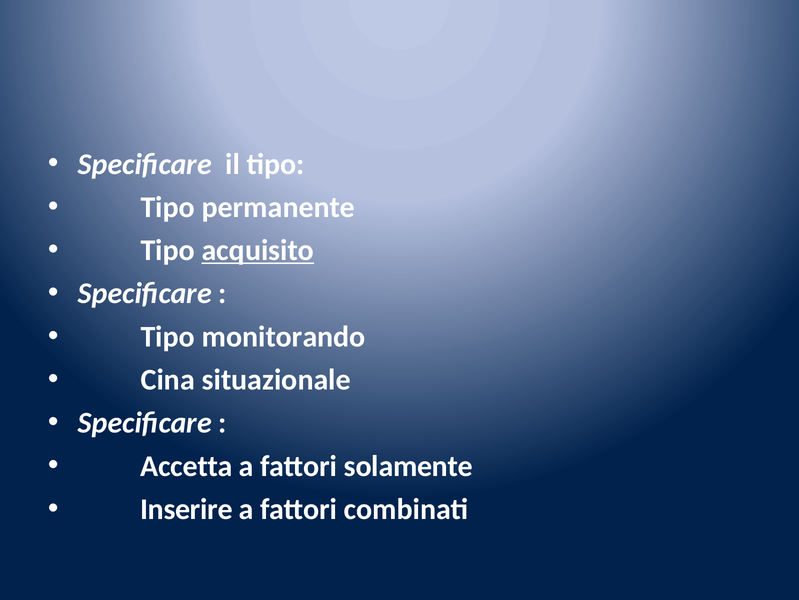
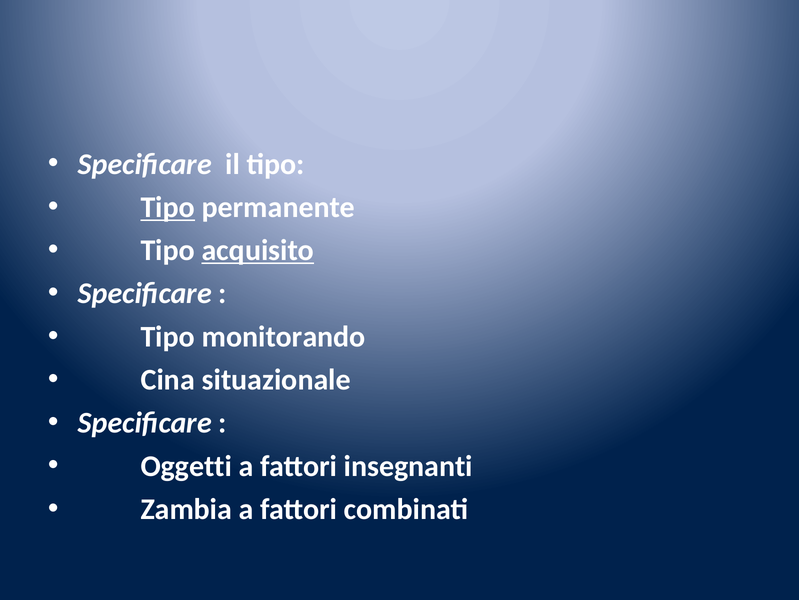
Tipo at (168, 207) underline: none -> present
Accetta: Accetta -> Oggetti
solamente: solamente -> insegnanti
Inserire: Inserire -> Zambia
